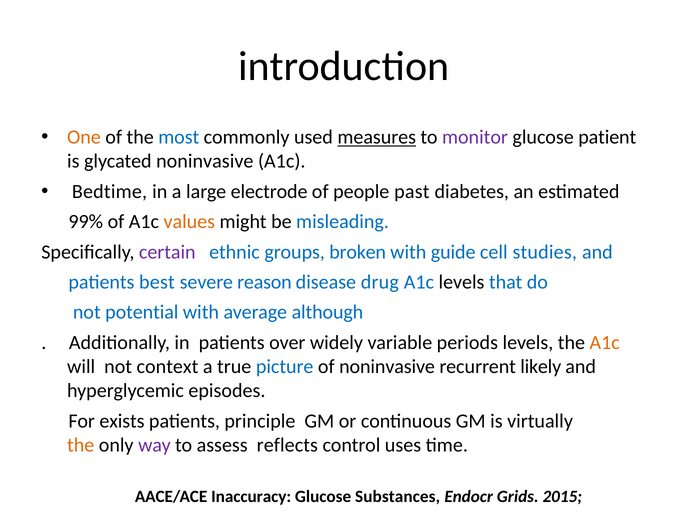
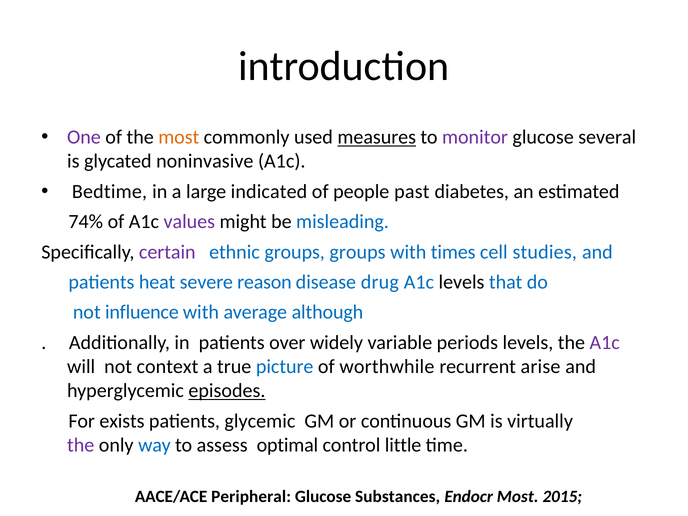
One colour: orange -> purple
most at (179, 137) colour: blue -> orange
patient: patient -> several
electrode: electrode -> indicated
99%: 99% -> 74%
values colour: orange -> purple
groups broken: broken -> groups
guide: guide -> times
best: best -> heat
potential: potential -> influence
A1c at (605, 343) colour: orange -> purple
of noninvasive: noninvasive -> worthwhile
likely: likely -> arise
episodes underline: none -> present
principle: principle -> glycemic
the at (81, 445) colour: orange -> purple
way colour: purple -> blue
reflects: reflects -> optimal
uses: uses -> little
Inaccuracy: Inaccuracy -> Peripheral
Endocr Grids: Grids -> Most
